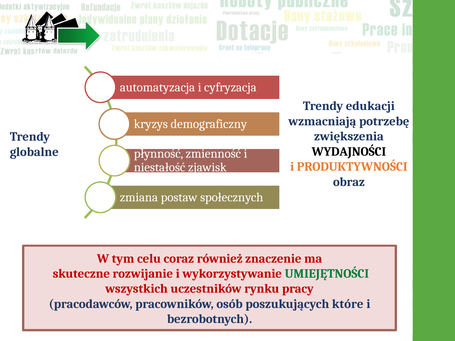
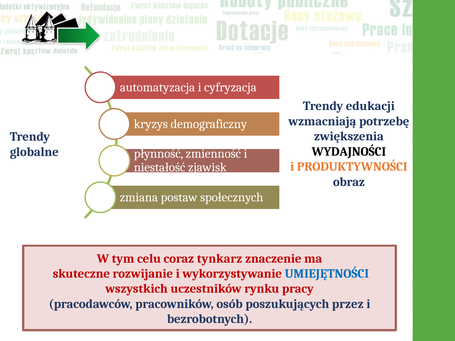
również: również -> tynkarz
UMIEJĘTNOŚCI colour: green -> blue
które: które -> przez
